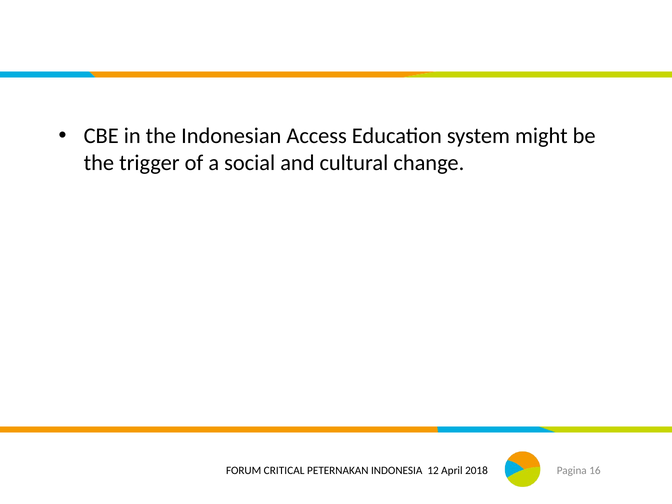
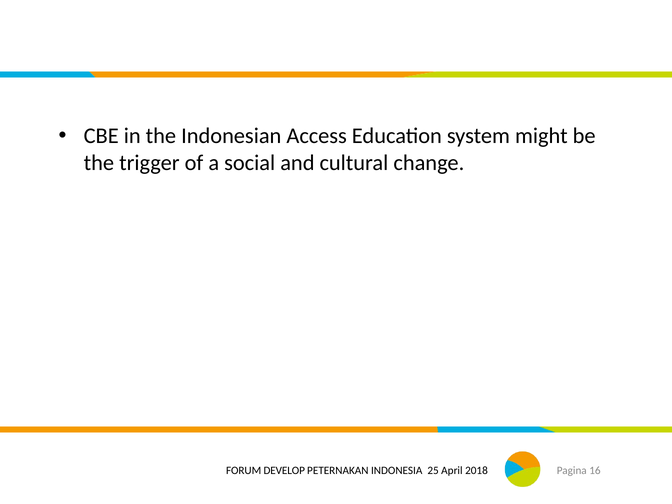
CRITICAL: CRITICAL -> DEVELOP
12: 12 -> 25
